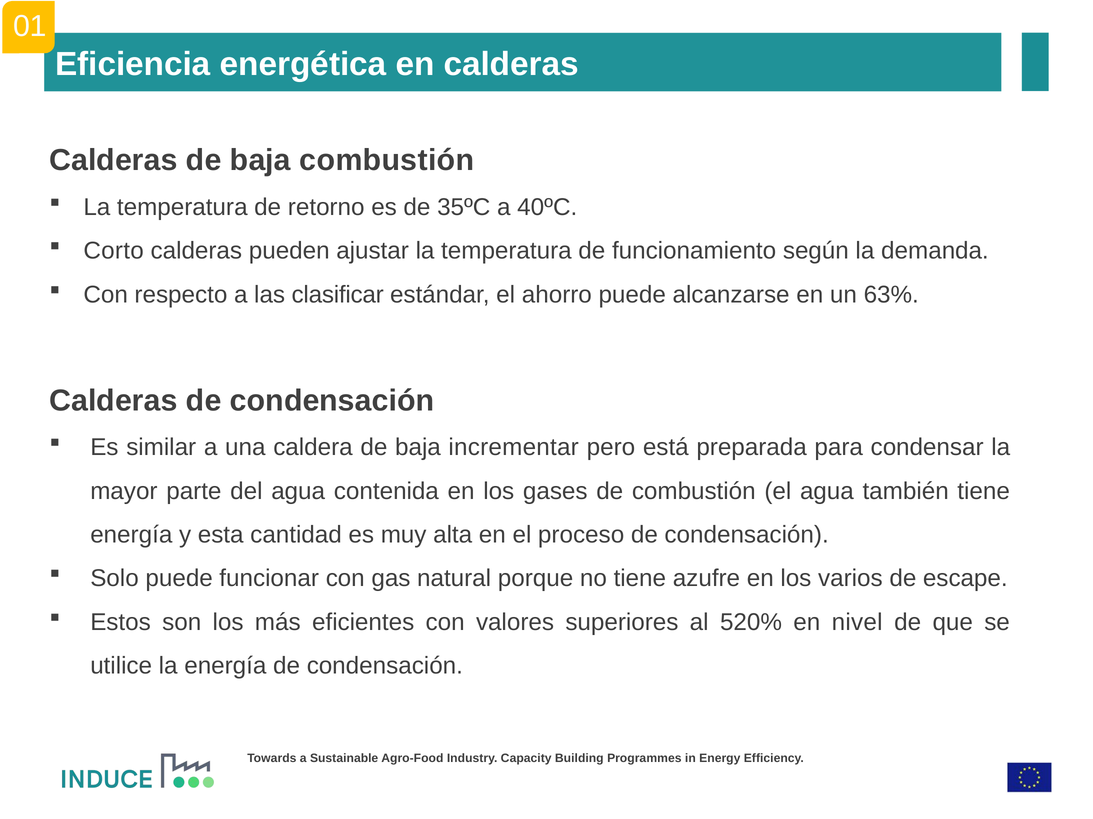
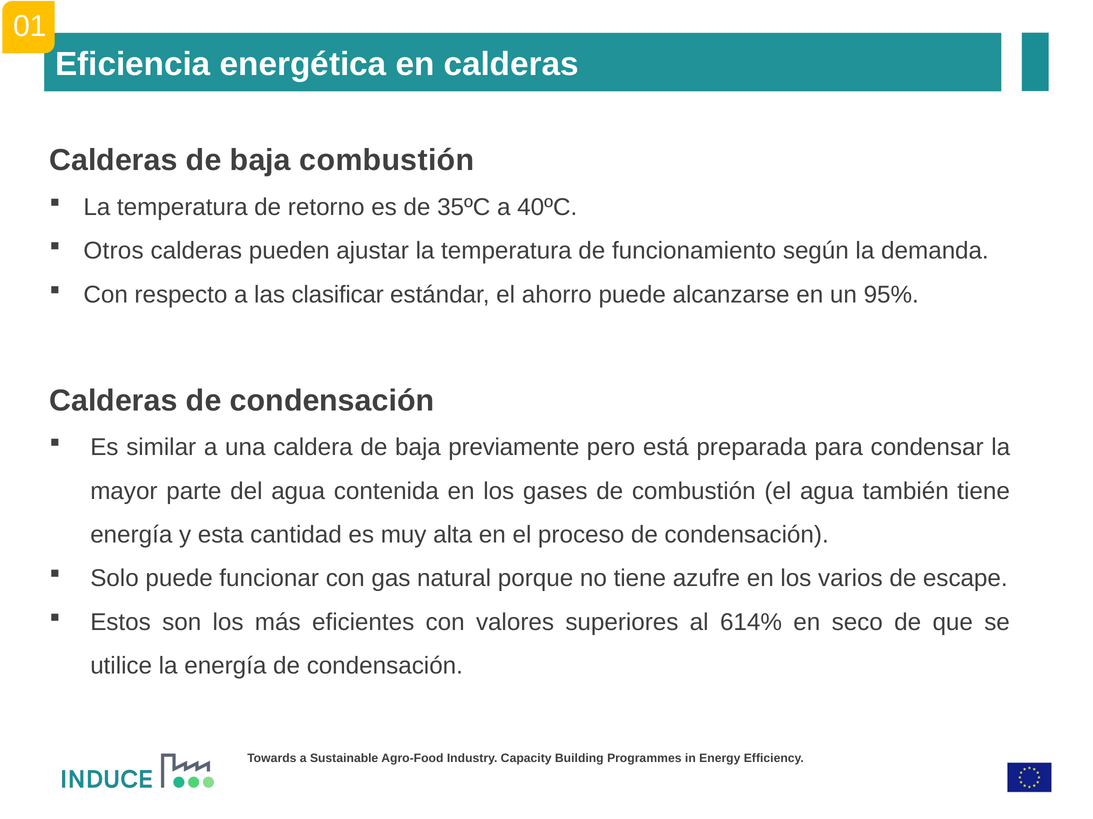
Corto: Corto -> Otros
63%: 63% -> 95%
incrementar: incrementar -> previamente
520%: 520% -> 614%
nivel: nivel -> seco
